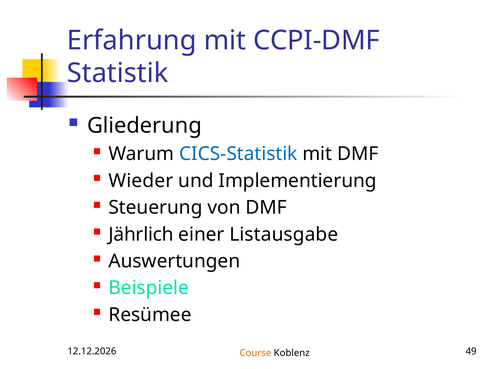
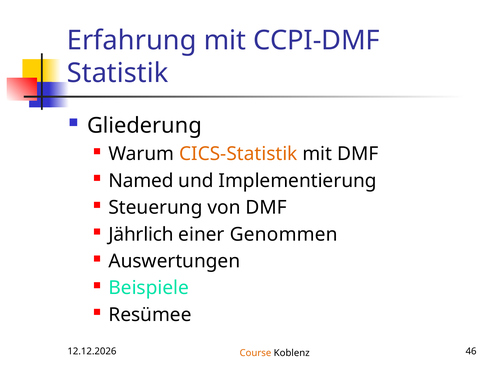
CICS-Statistik colour: blue -> orange
Wieder: Wieder -> Named
Listausgabe: Listausgabe -> Genommen
49: 49 -> 46
